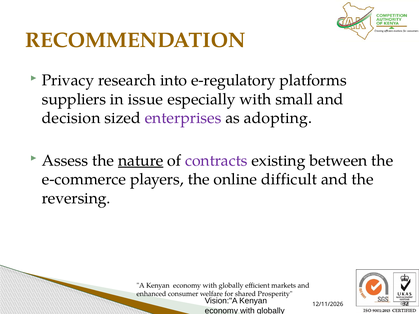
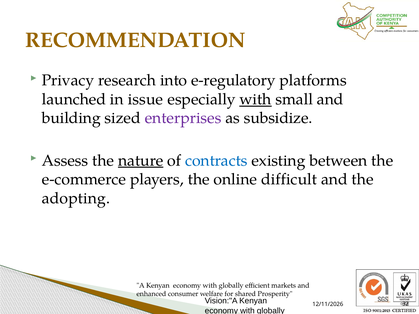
suppliers: suppliers -> launched
with at (255, 99) underline: none -> present
decision: decision -> building
adopting: adopting -> subsidize
contracts colour: purple -> blue
reversing: reversing -> adopting
